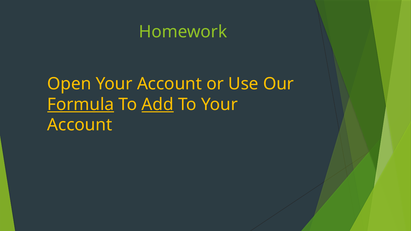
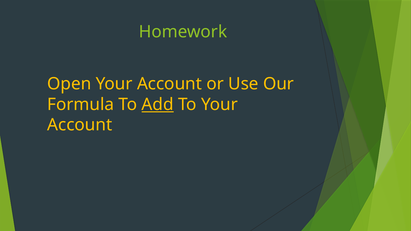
Formula underline: present -> none
